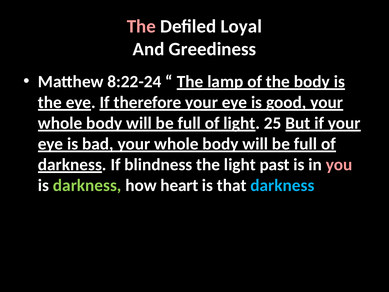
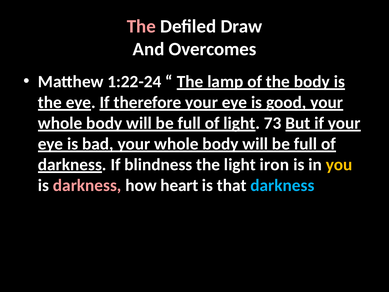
Loyal: Loyal -> Draw
Greediness: Greediness -> Overcomes
8:22-24: 8:22-24 -> 1:22-24
25: 25 -> 73
past: past -> iron
you colour: pink -> yellow
darkness at (87, 185) colour: light green -> pink
